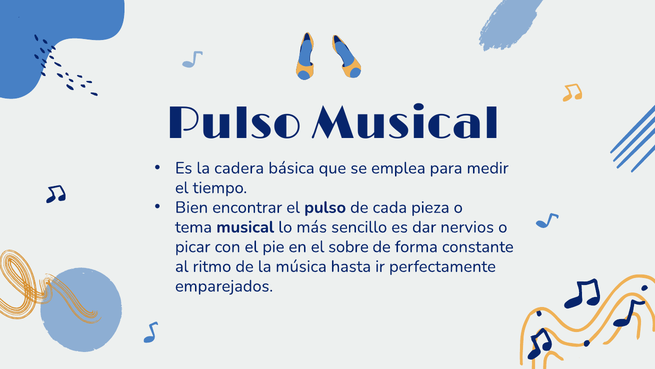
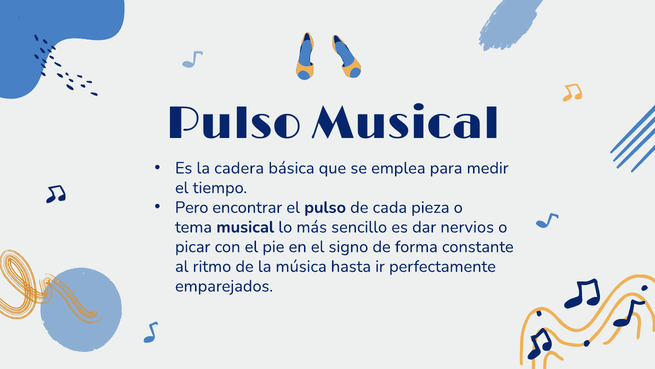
Bien: Bien -> Pero
sobre: sobre -> signo
